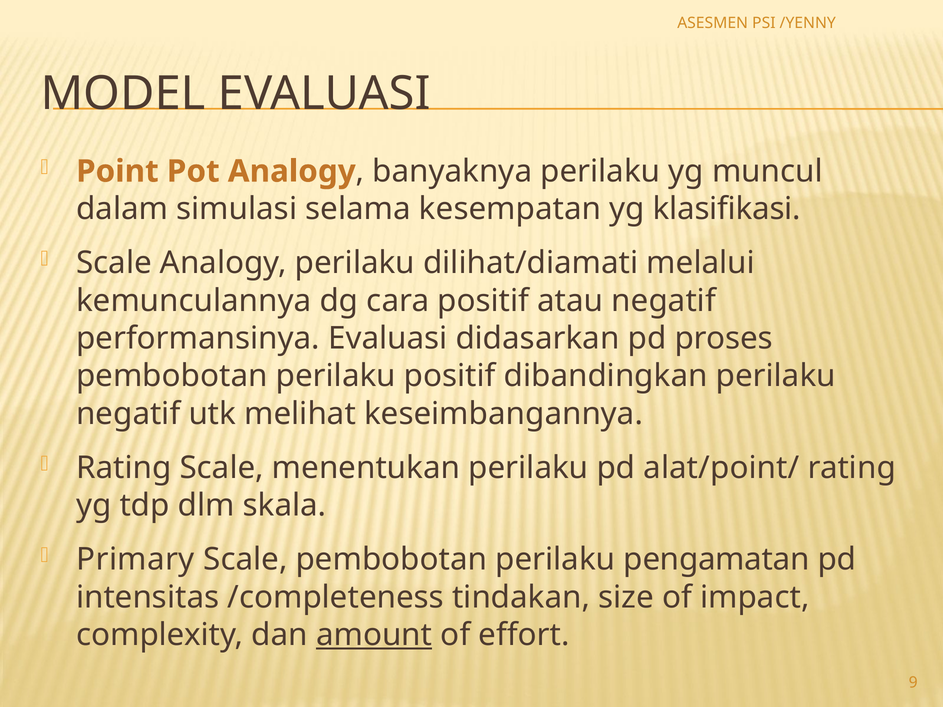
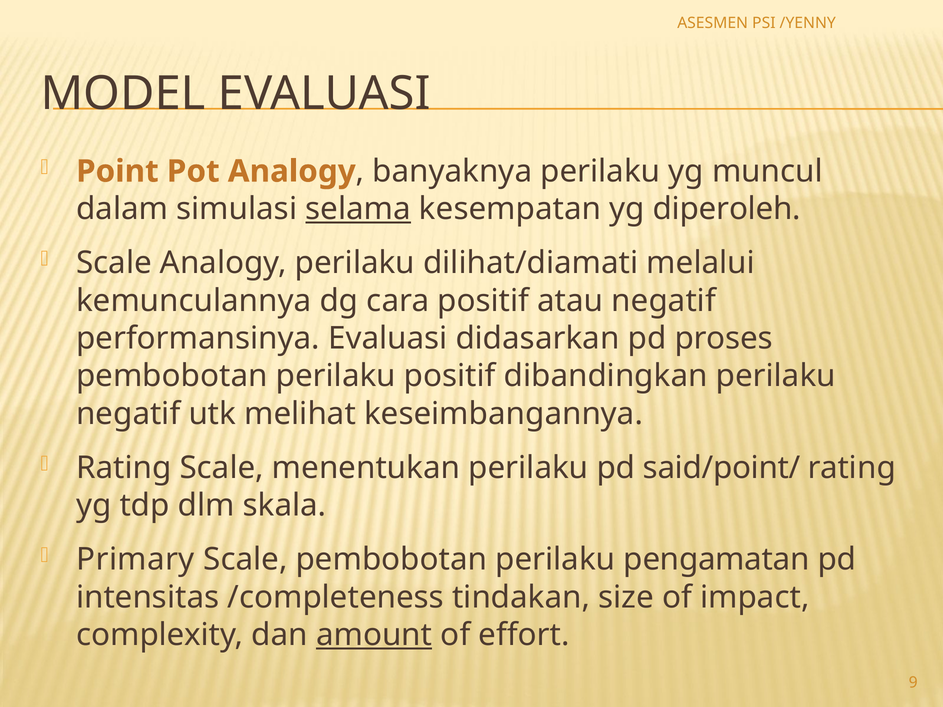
selama underline: none -> present
klasifikasi: klasifikasi -> diperoleh
alat/point/: alat/point/ -> said/point/
